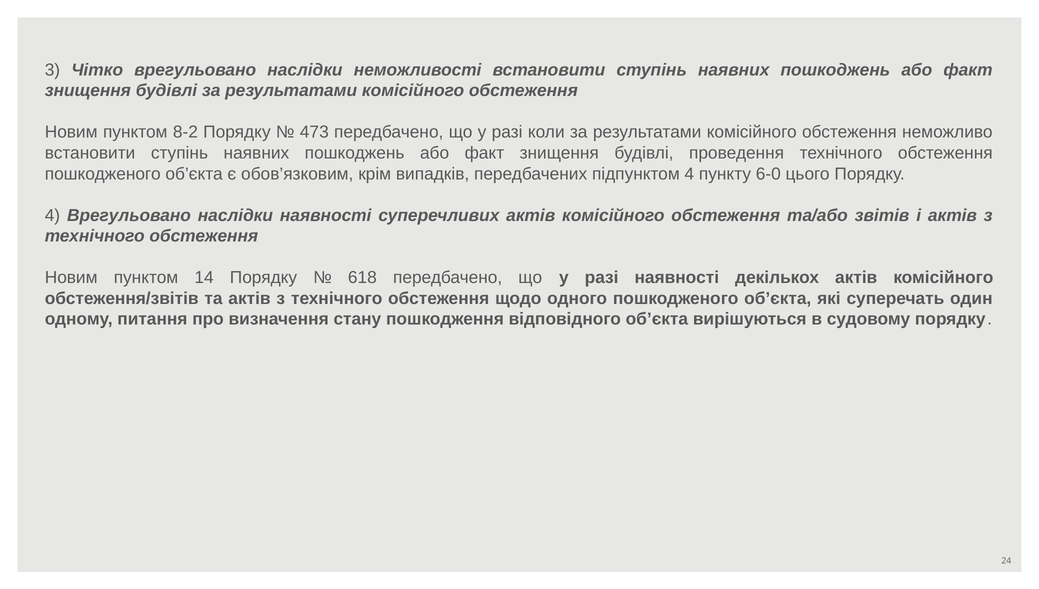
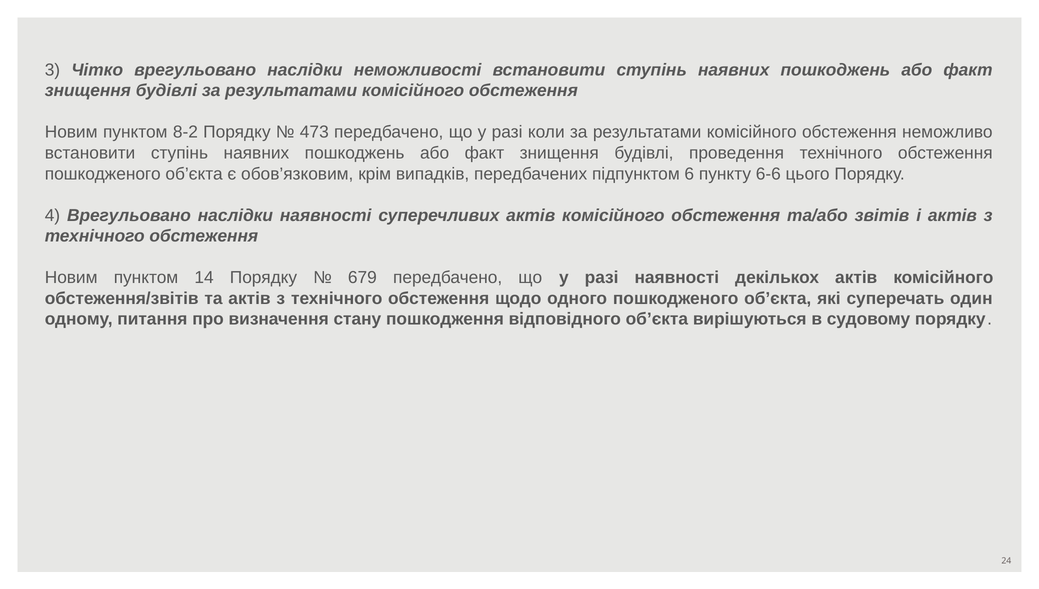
підпунктом 4: 4 -> 6
6-0: 6-0 -> 6-6
618: 618 -> 679
